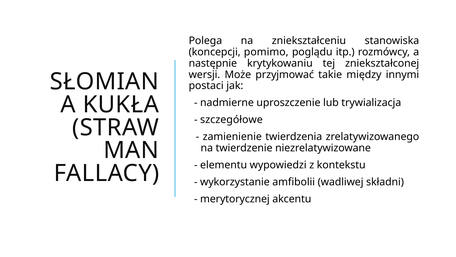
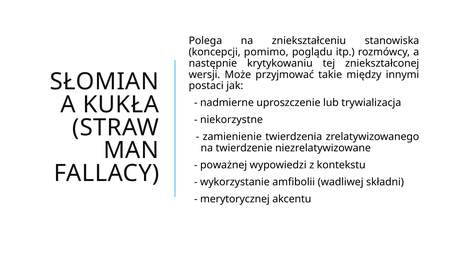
szczegółowe: szczegółowe -> niekorzystne
elementu: elementu -> poważnej
